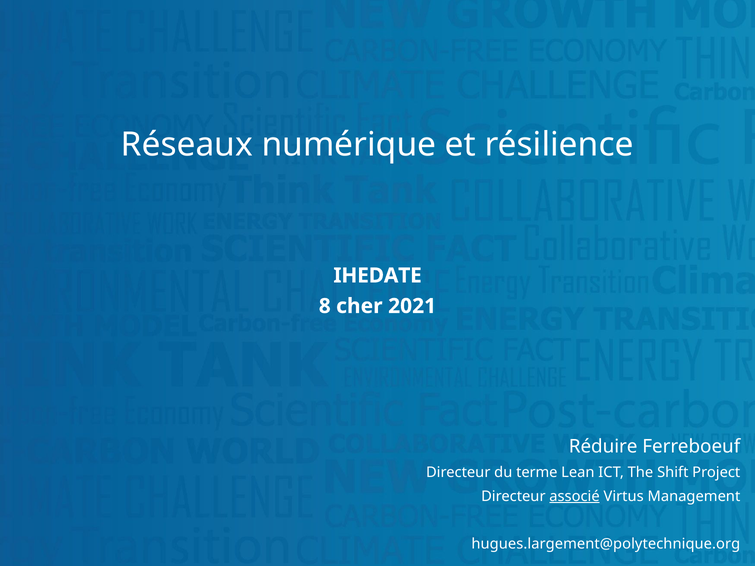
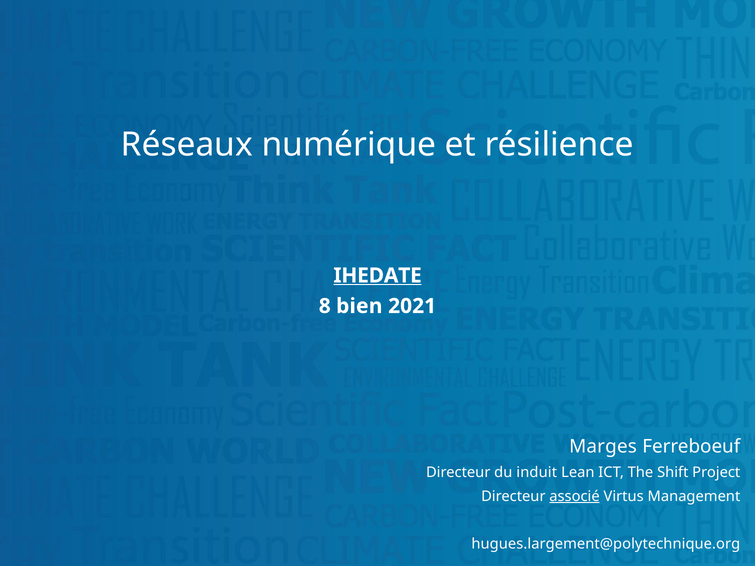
IHEDATE underline: none -> present
cher: cher -> bien
Réduire: Réduire -> Marges
terme: terme -> induit
